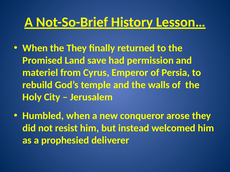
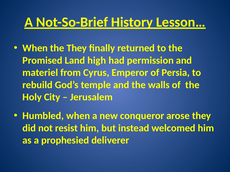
save: save -> high
